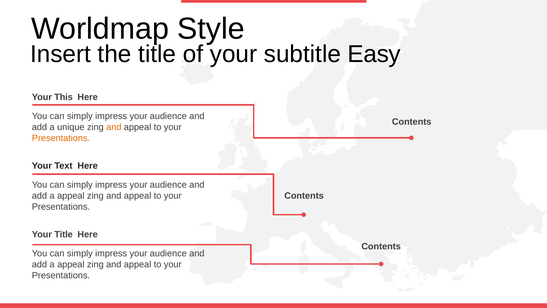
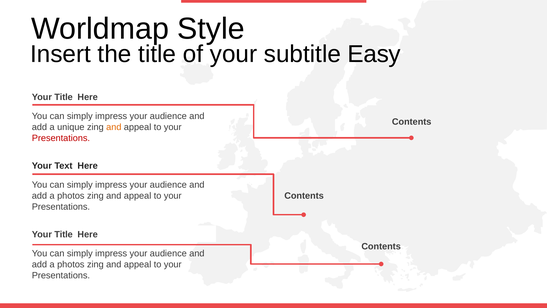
This at (64, 97): This -> Title
Presentations at (61, 138) colour: orange -> red
appeal at (71, 196): appeal -> photos
appeal at (71, 264): appeal -> photos
